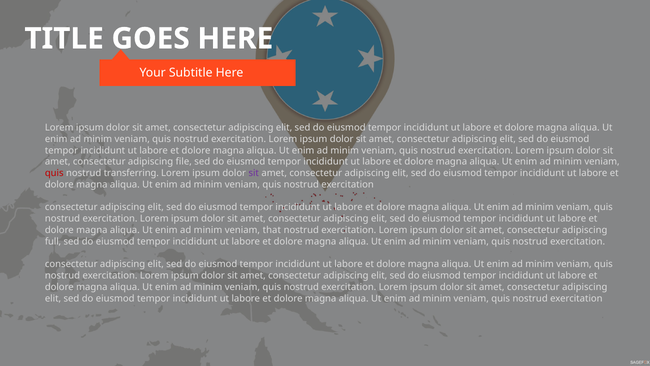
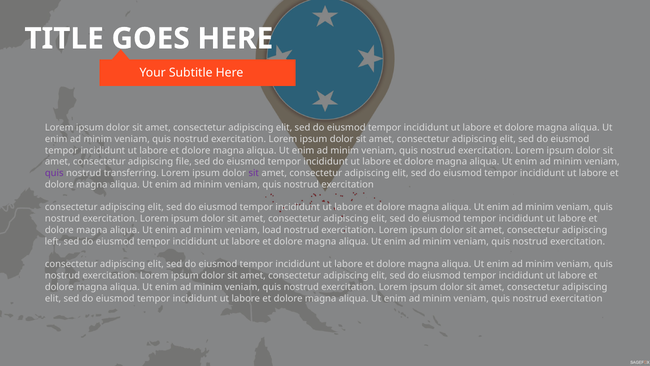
quis at (54, 173) colour: red -> purple
that: that -> load
full: full -> left
